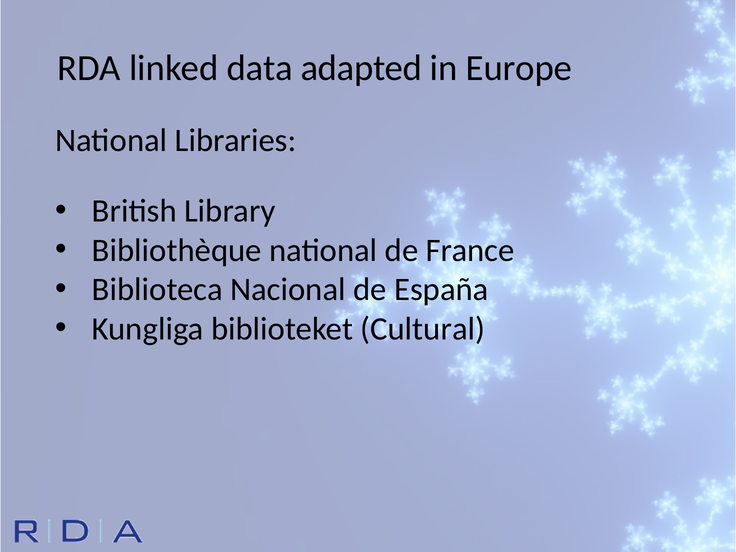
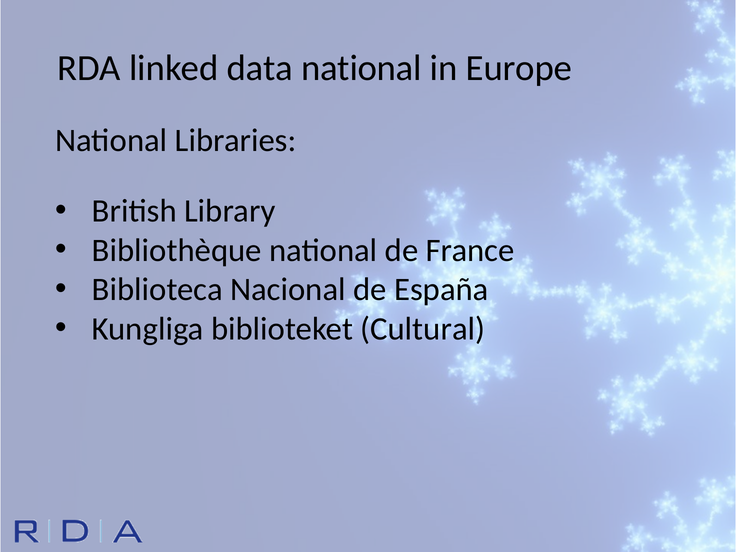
data adapted: adapted -> national
